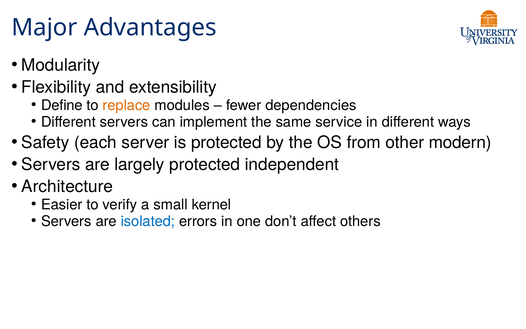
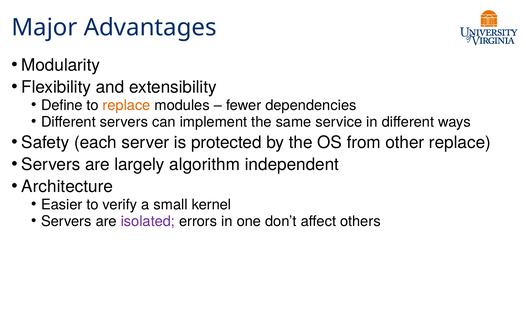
other modern: modern -> replace
largely protected: protected -> algorithm
isolated colour: blue -> purple
